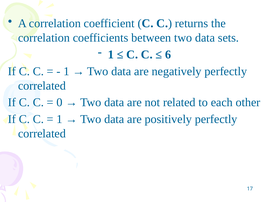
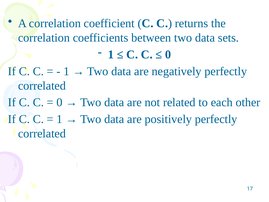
6 at (168, 54): 6 -> 0
